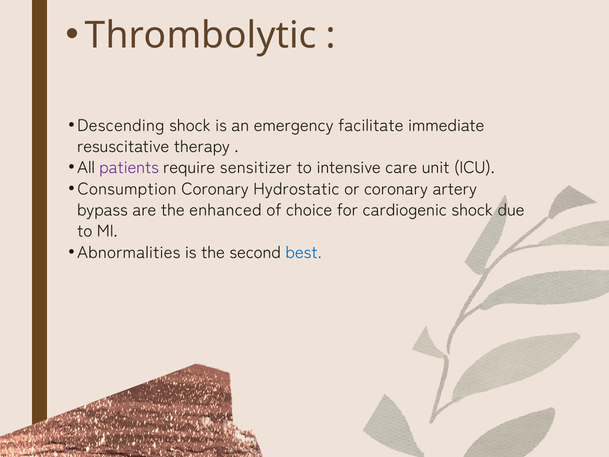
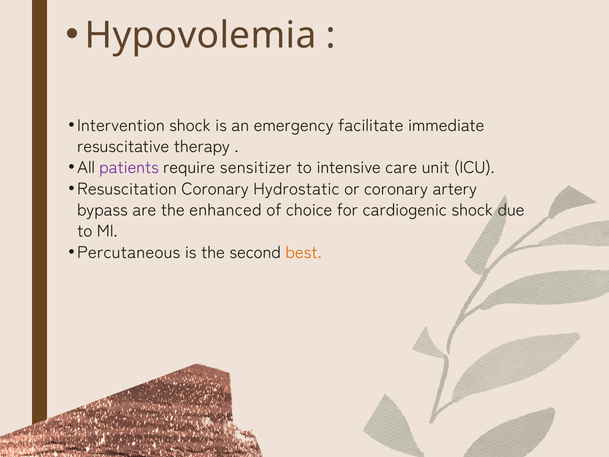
Thrombolytic: Thrombolytic -> Hypovolemia
Descending: Descending -> Intervention
Consumption: Consumption -> Resuscitation
Abnormalities: Abnormalities -> Percutaneous
best colour: blue -> orange
